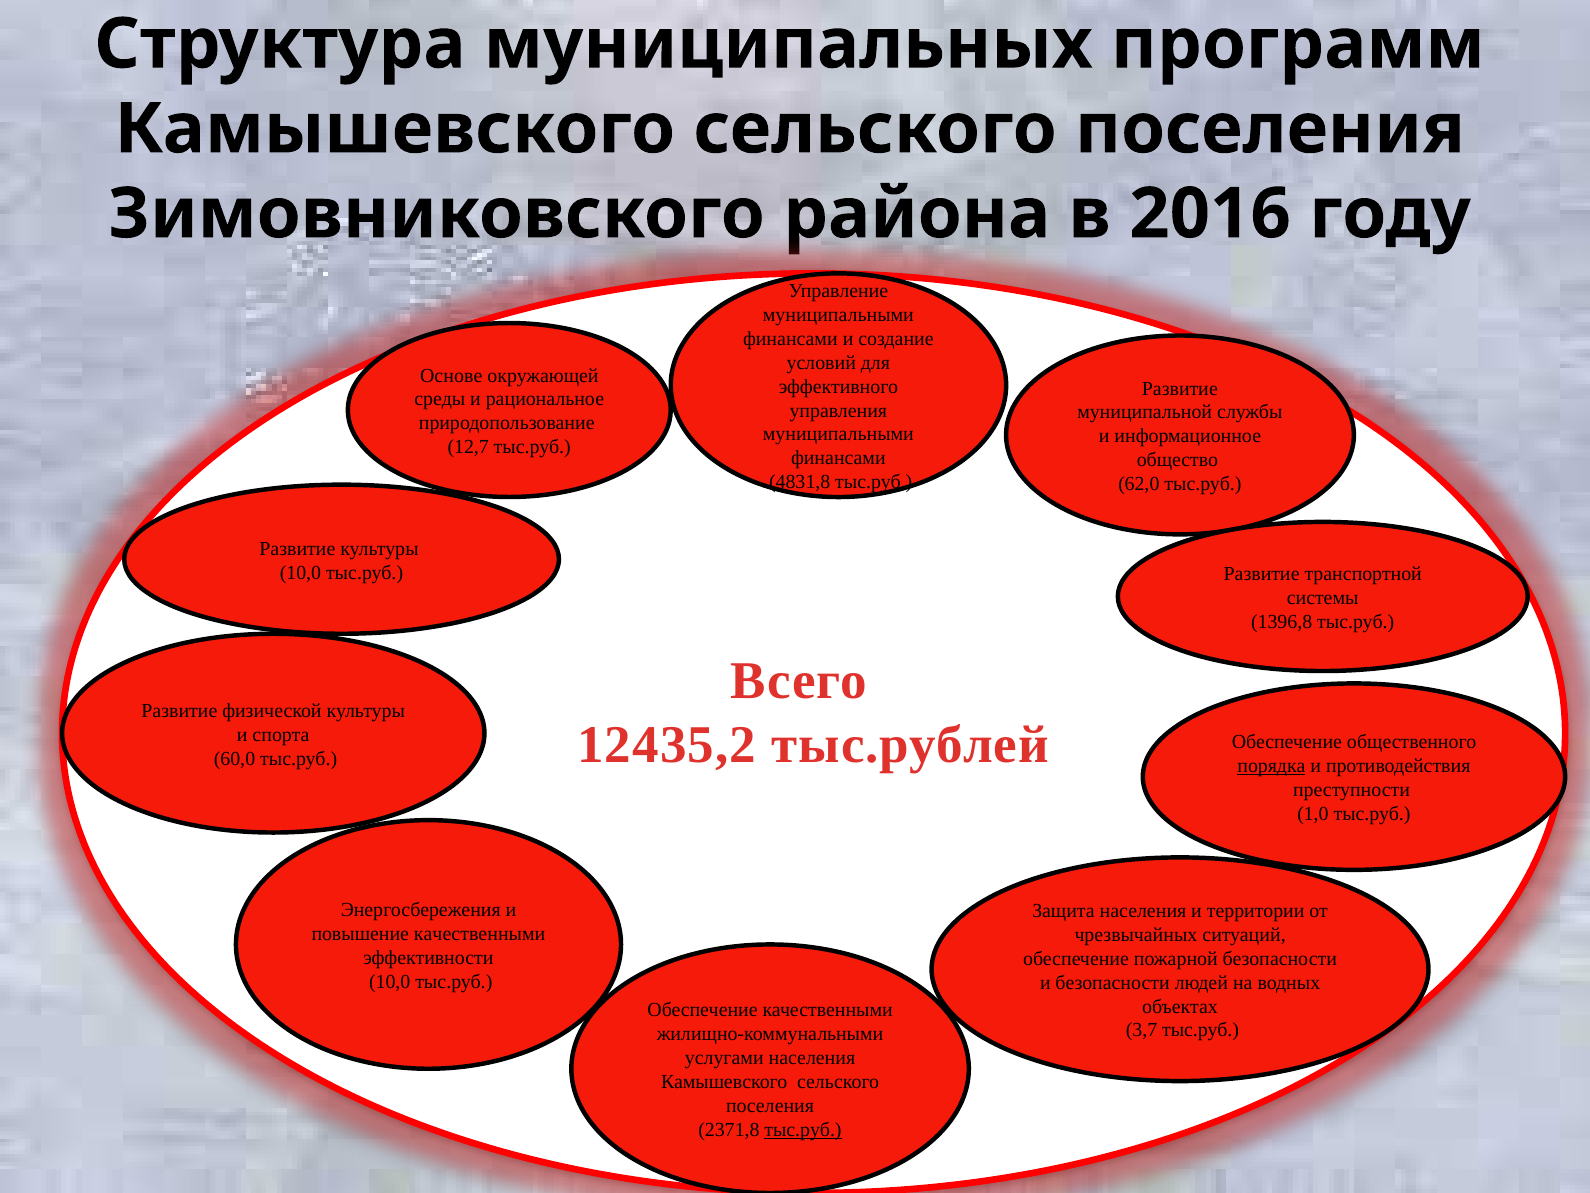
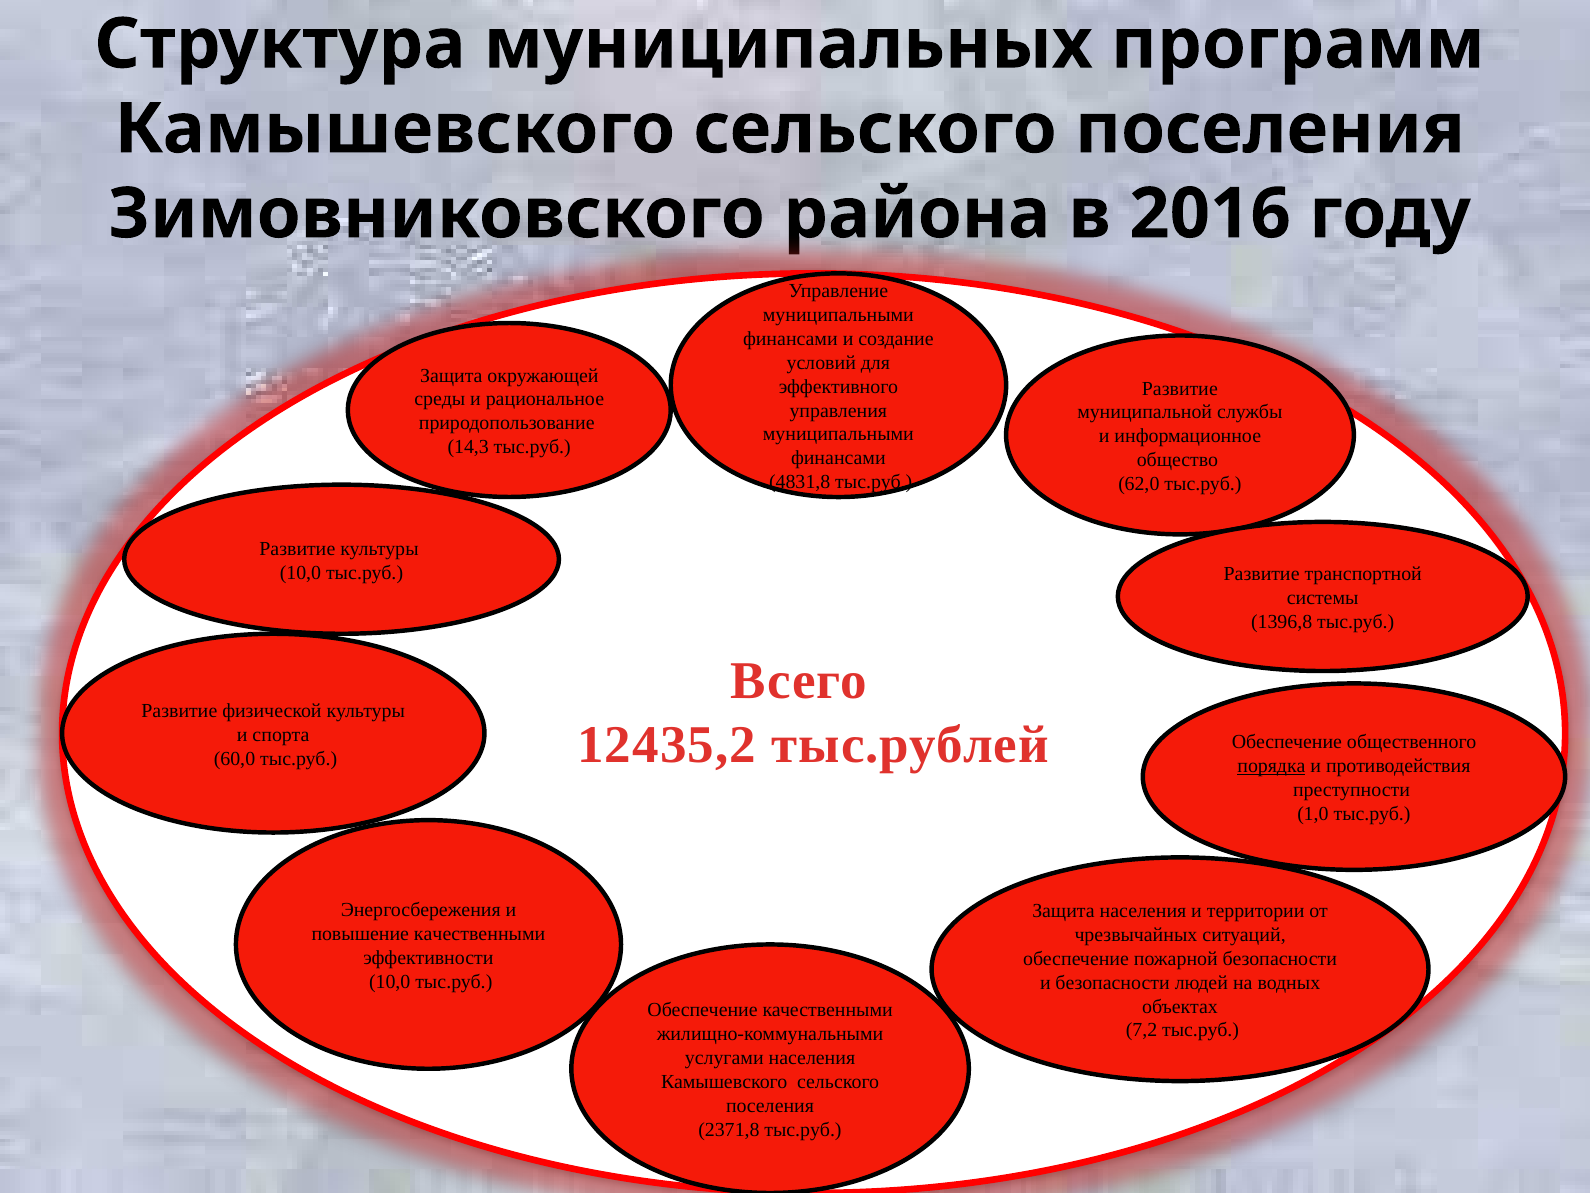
Основе at (451, 375): Основе -> Защита
12,7: 12,7 -> 14,3
3,7: 3,7 -> 7,2
тыс.руб at (803, 1129) underline: present -> none
